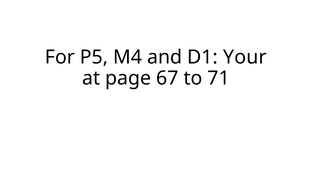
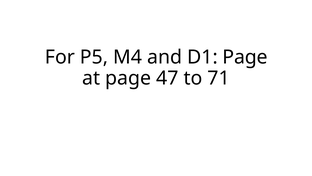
D1 Your: Your -> Page
67: 67 -> 47
